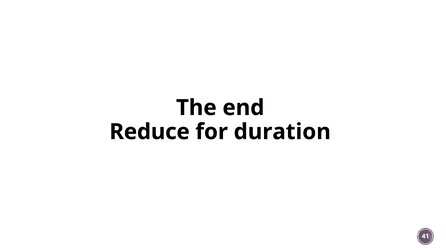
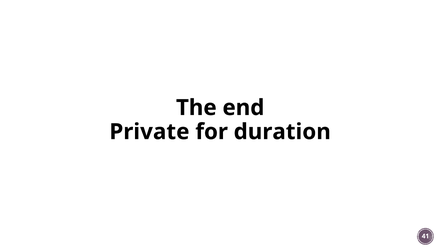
Reduce: Reduce -> Private
